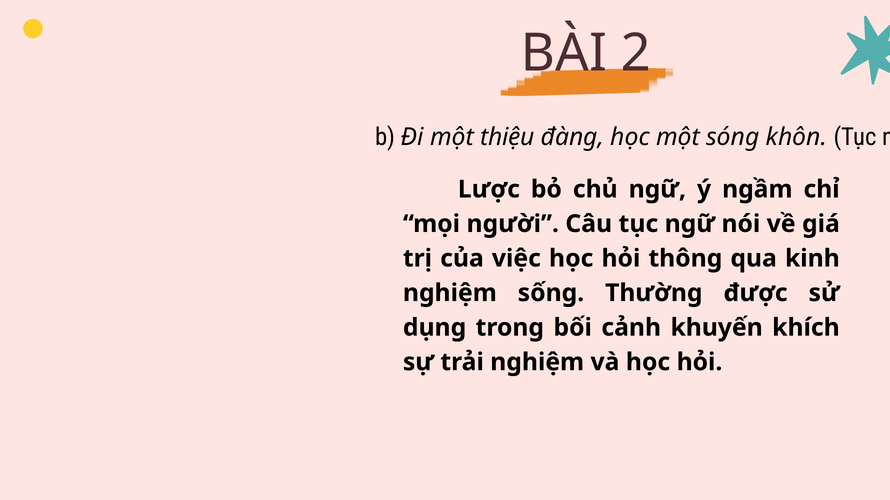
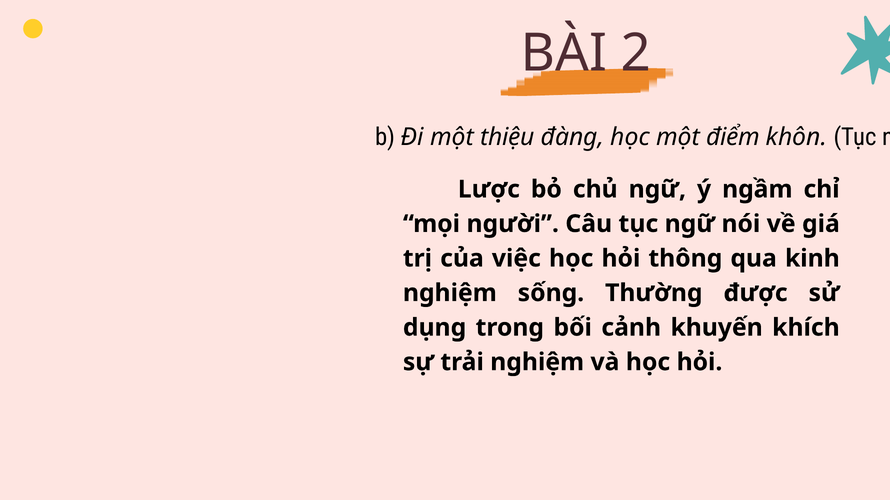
sóng: sóng -> điểm
